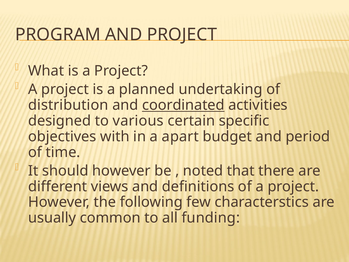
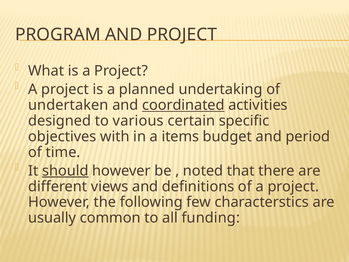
distribution: distribution -> undertaken
apart: apart -> items
should underline: none -> present
